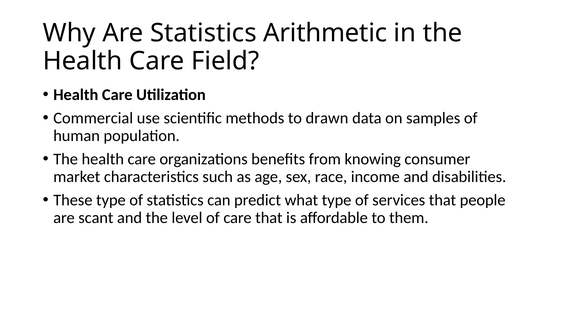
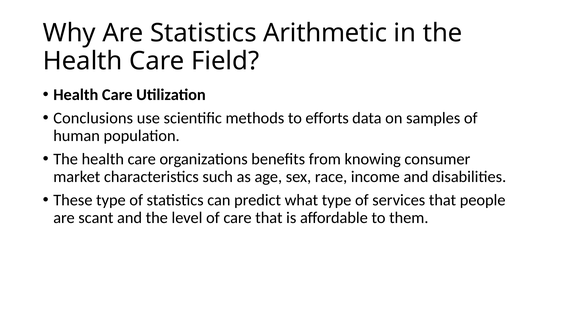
Commercial: Commercial -> Conclusions
drawn: drawn -> efforts
